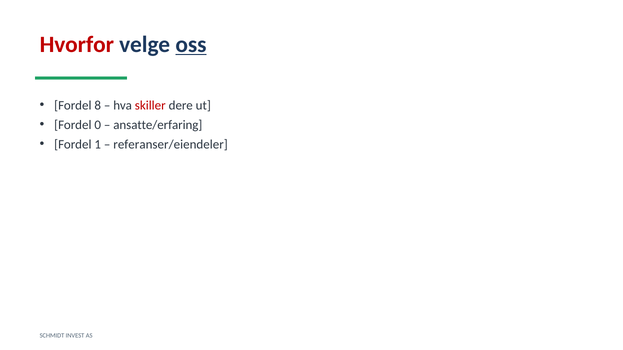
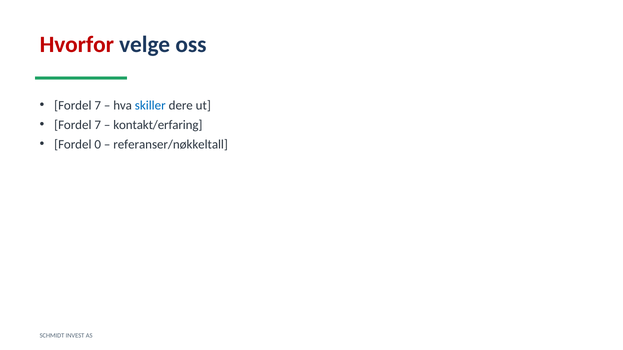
oss underline: present -> none
8 at (98, 106): 8 -> 7
skiller colour: red -> blue
0 at (98, 125): 0 -> 7
ansatte/erfaring: ansatte/erfaring -> kontakt/erfaring
1: 1 -> 0
referanser/eiendeler: referanser/eiendeler -> referanser/nøkkeltall
